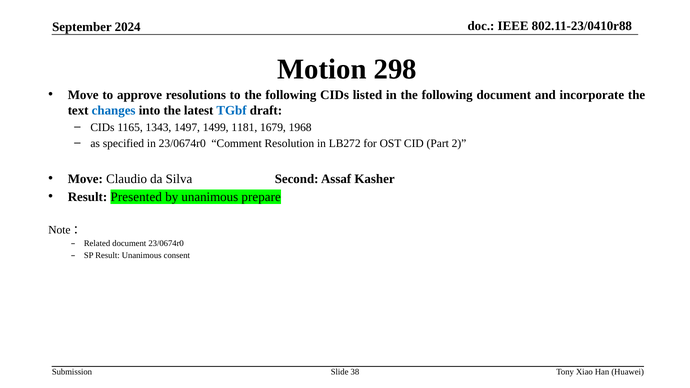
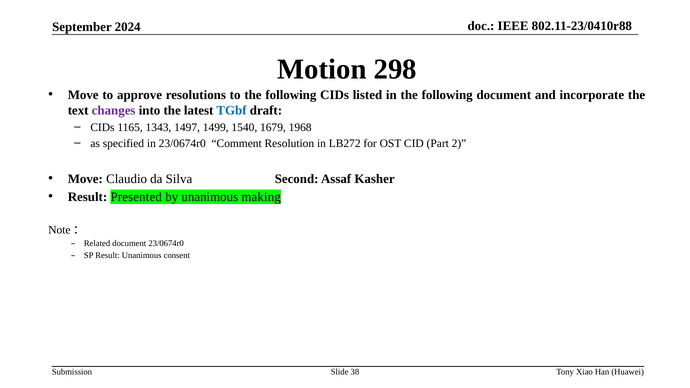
changes colour: blue -> purple
1181: 1181 -> 1540
prepare: prepare -> making
